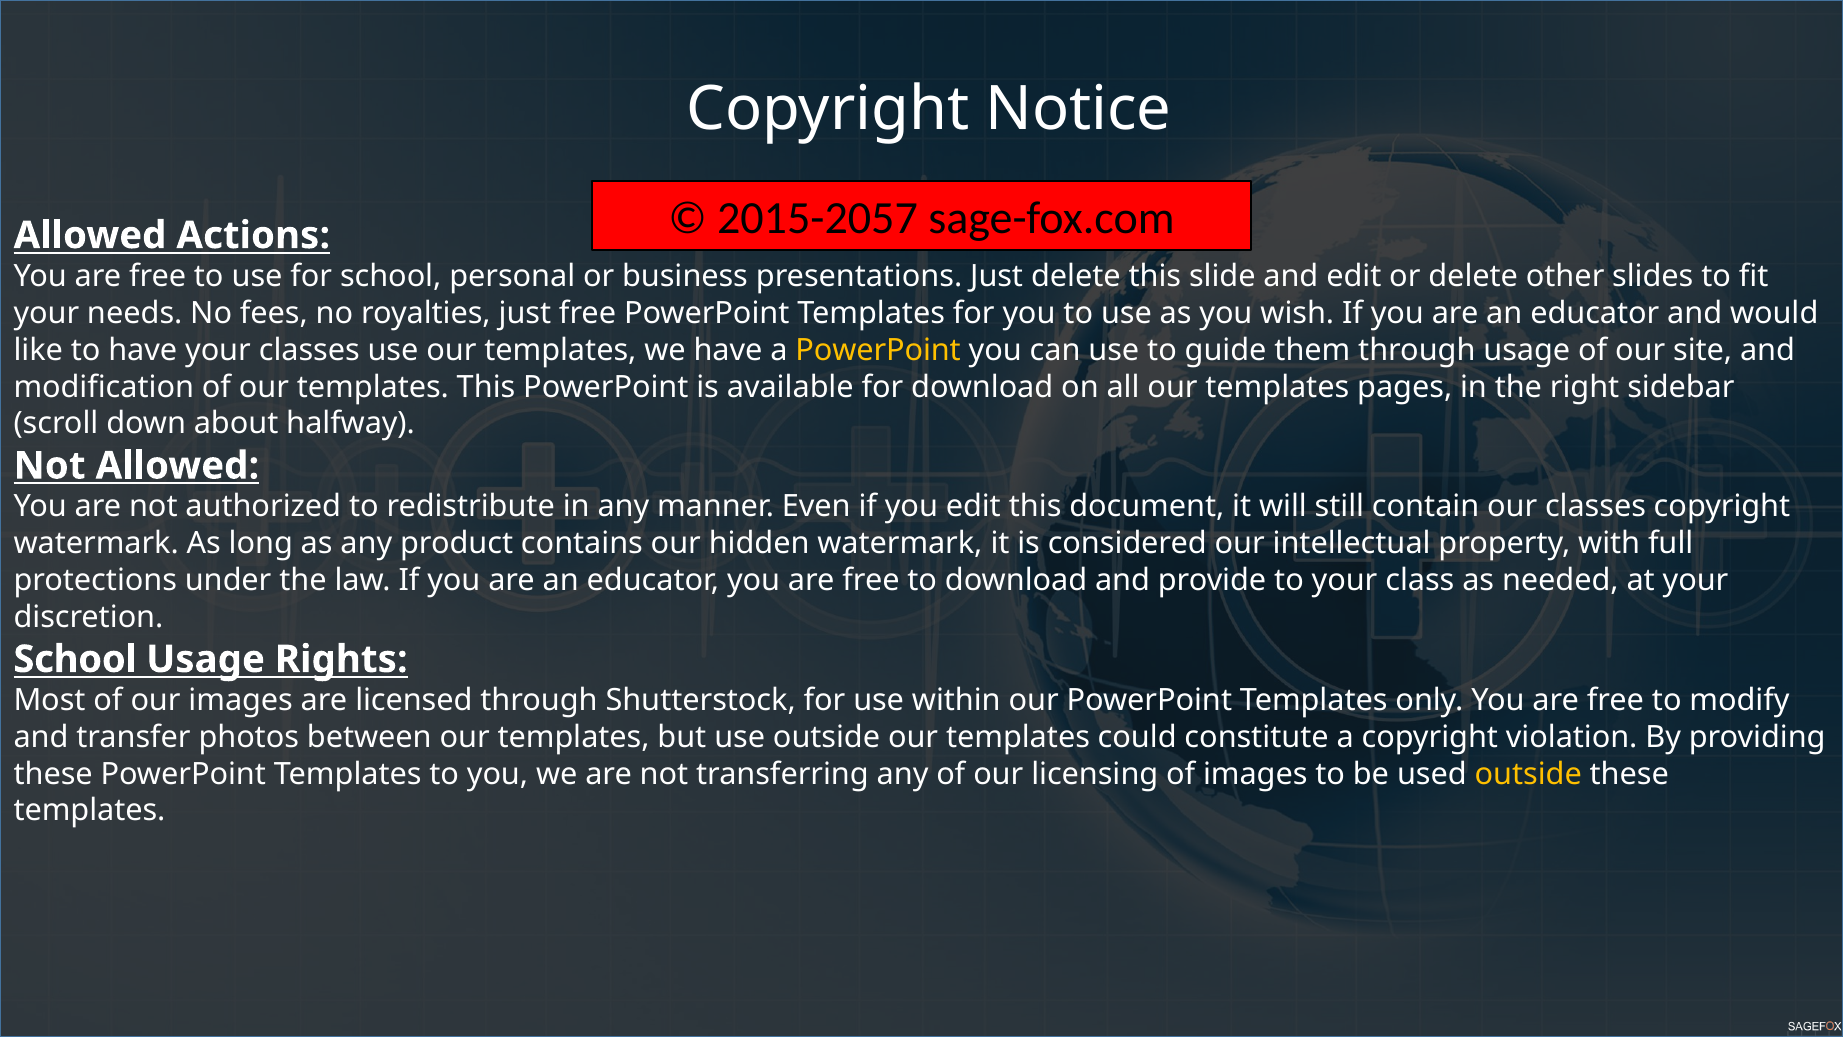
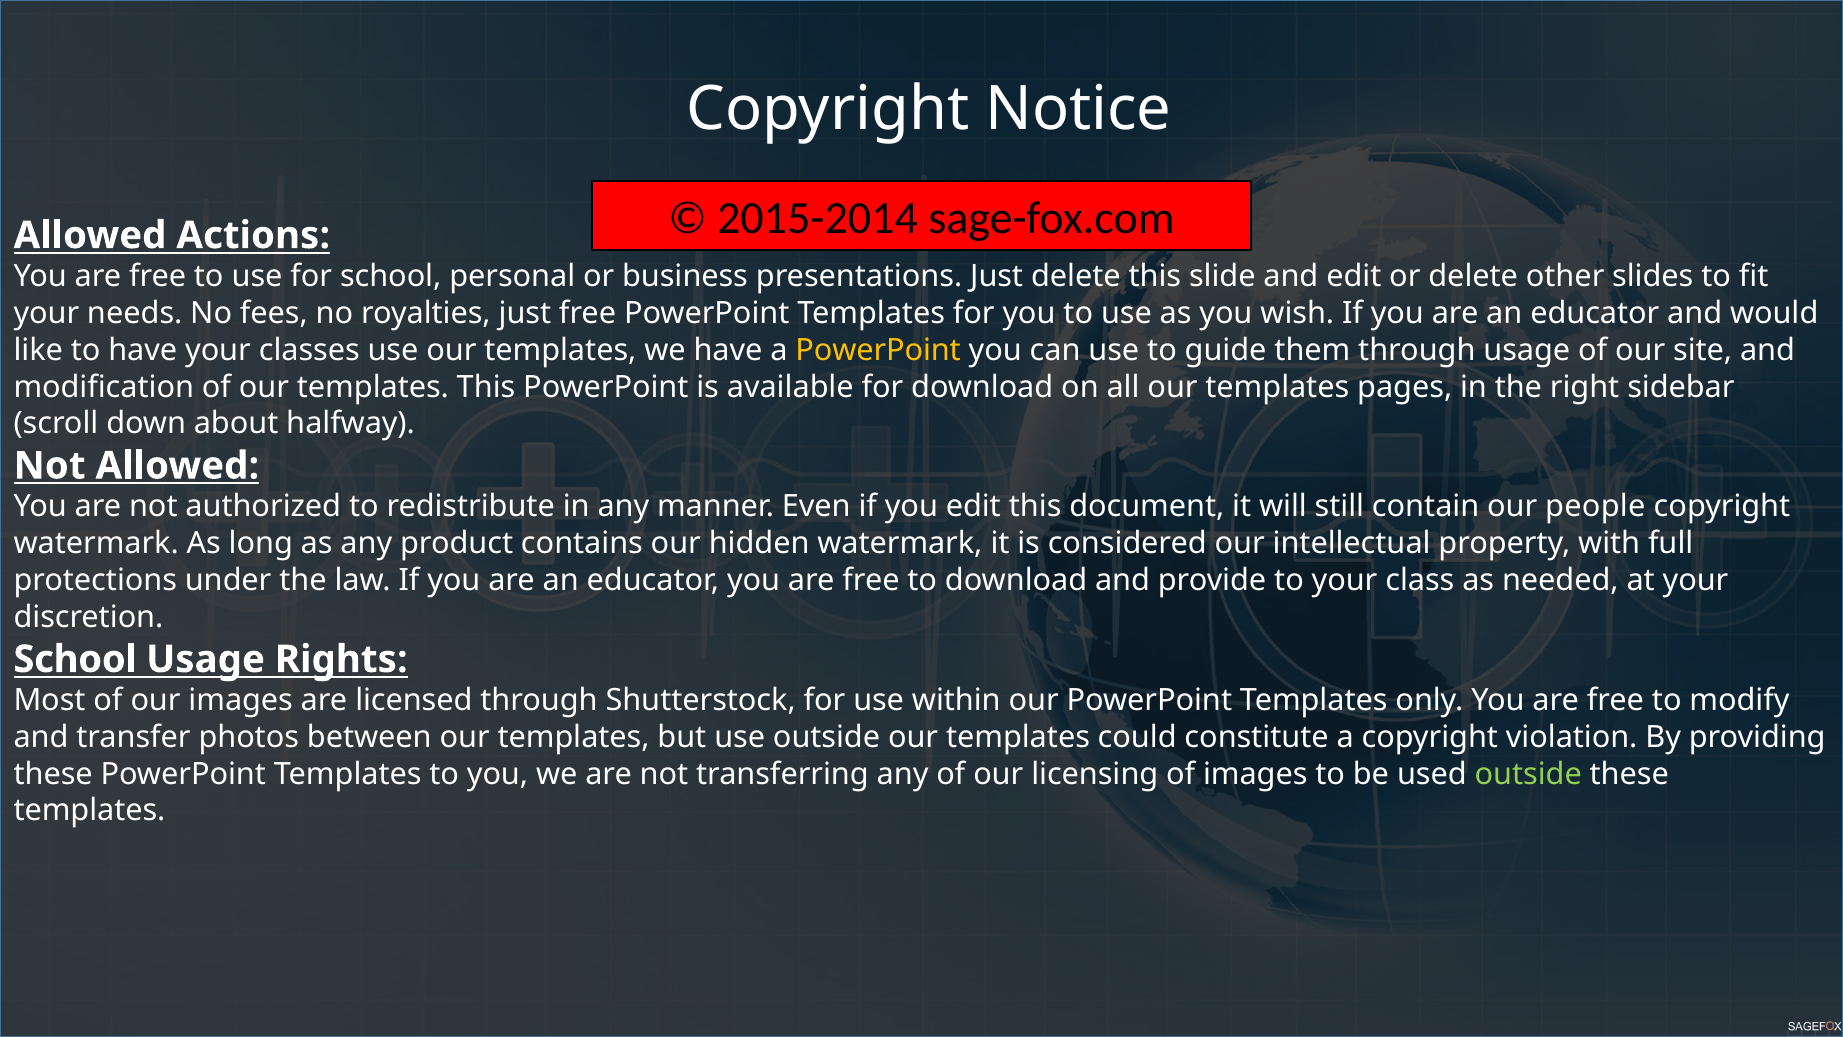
2015-2057: 2015-2057 -> 2015-2014
our classes: classes -> people
outside at (1528, 774) colour: yellow -> light green
